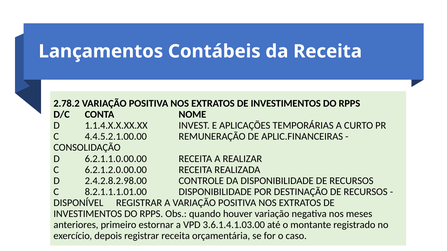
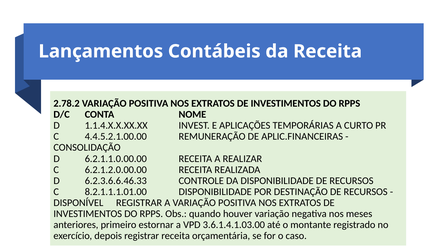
2.4.2.8.2.98.00: 2.4.2.8.2.98.00 -> 6.2.3.6.6.46.33
